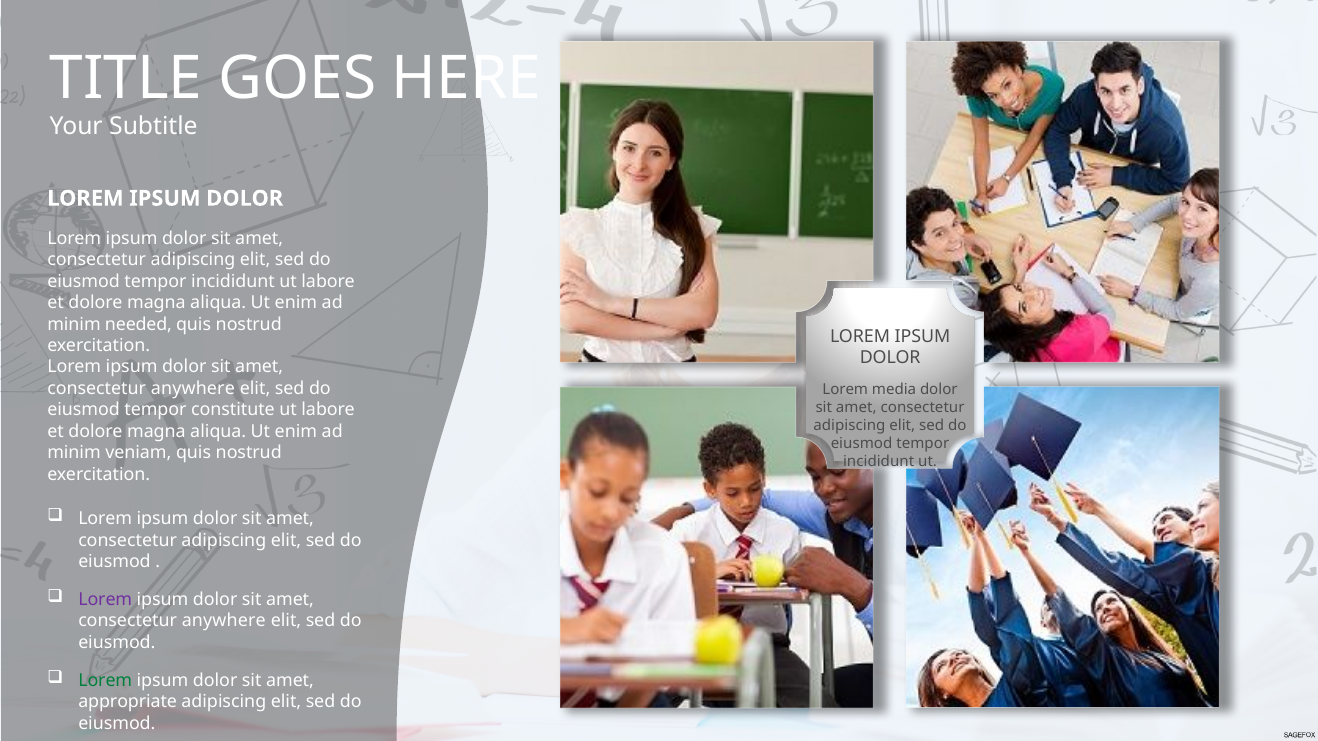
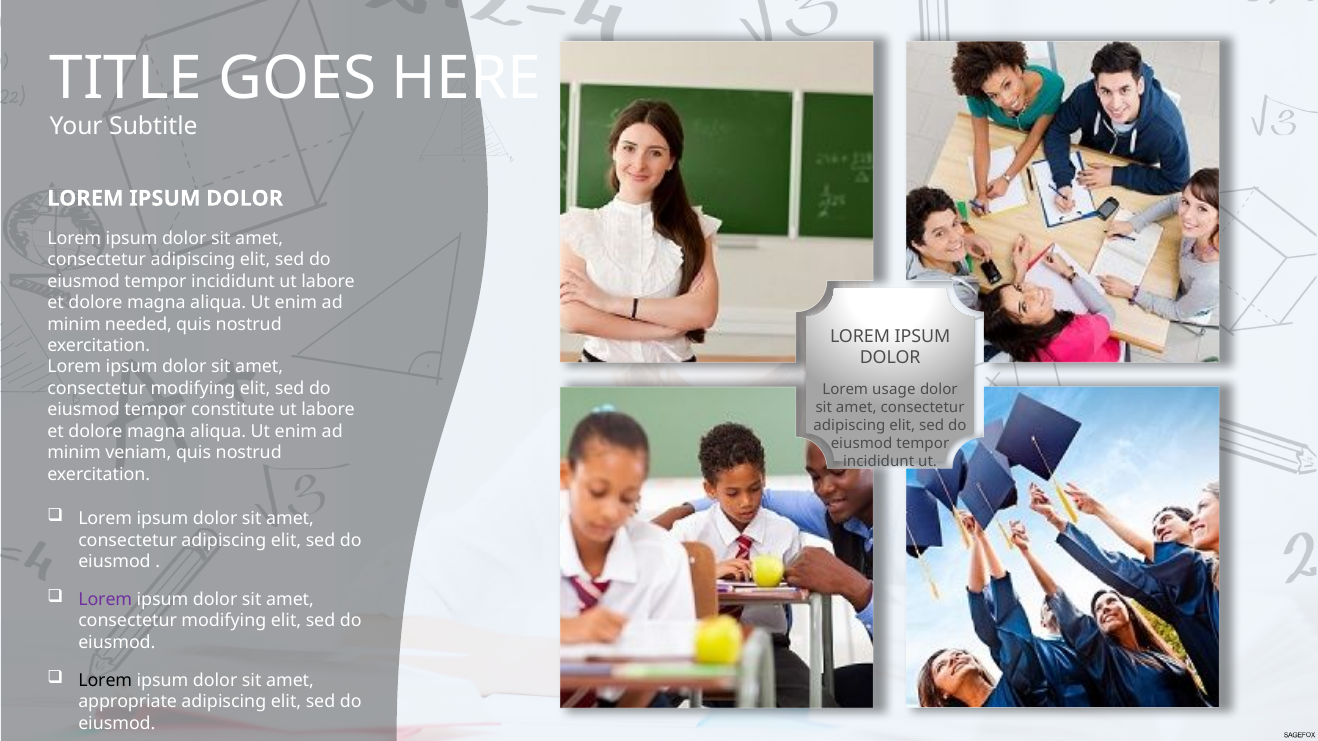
anywhere at (193, 389): anywhere -> modifying
media: media -> usage
anywhere at (224, 621): anywhere -> modifying
Lorem at (105, 681) colour: green -> black
